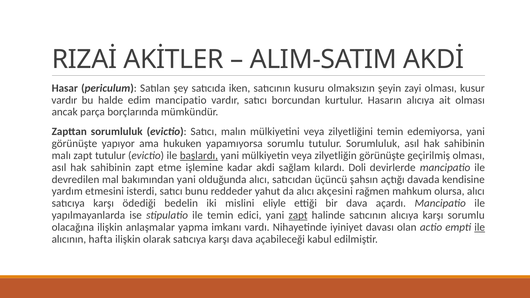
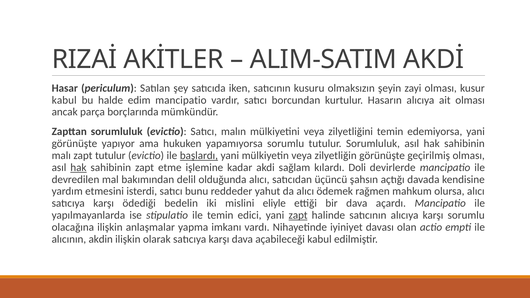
vardır at (64, 100): vardır -> kabul
hak at (78, 168) underline: none -> present
bakımından yani: yani -> delil
akçesini: akçesini -> ödemek
ile at (480, 227) underline: present -> none
hafta: hafta -> akdin
